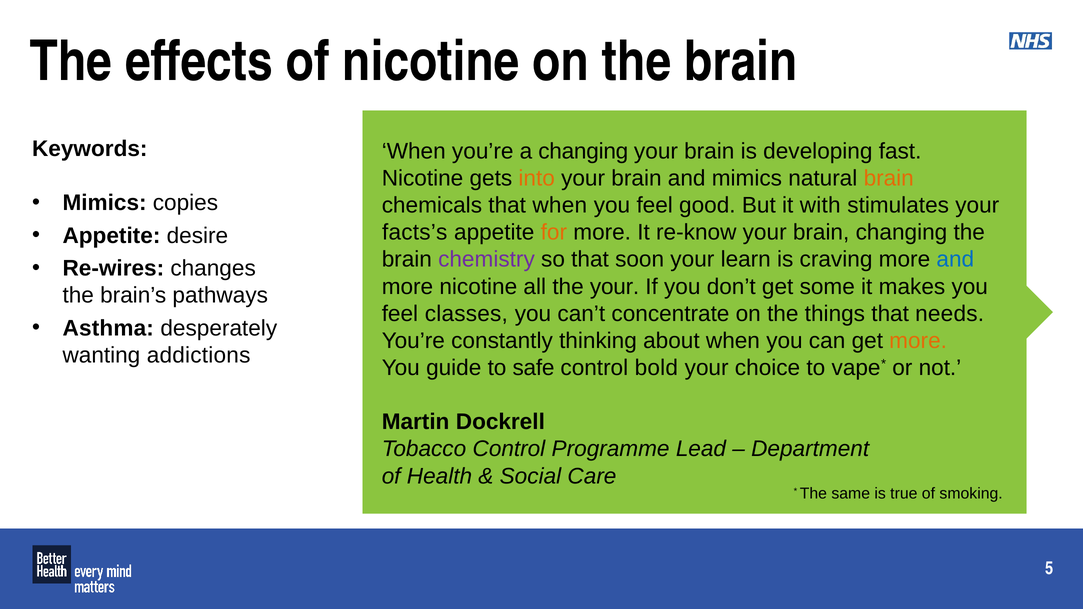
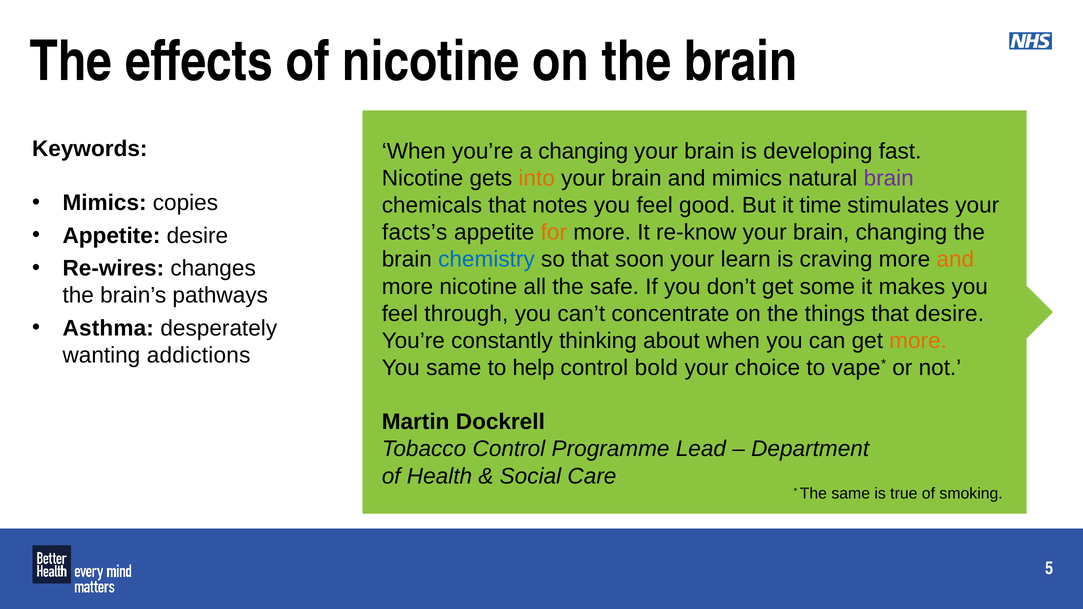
brain at (889, 178) colour: orange -> purple
that when: when -> notes
with: with -> time
chemistry colour: purple -> blue
and at (955, 260) colour: blue -> orange
the your: your -> safe
classes: classes -> through
that needs: needs -> desire
You guide: guide -> same
safe: safe -> help
